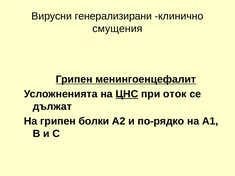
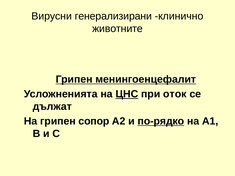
смущения: смущения -> животните
болки: болки -> сопор
по-рядко underline: none -> present
